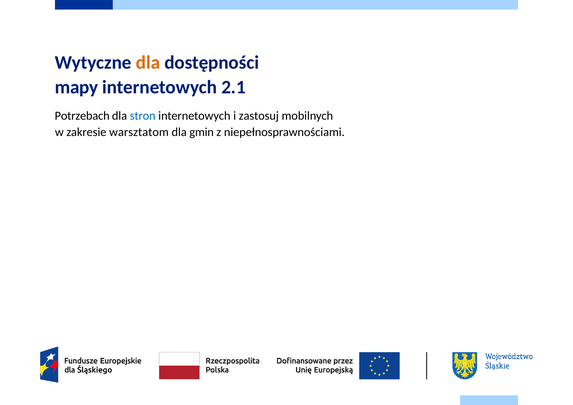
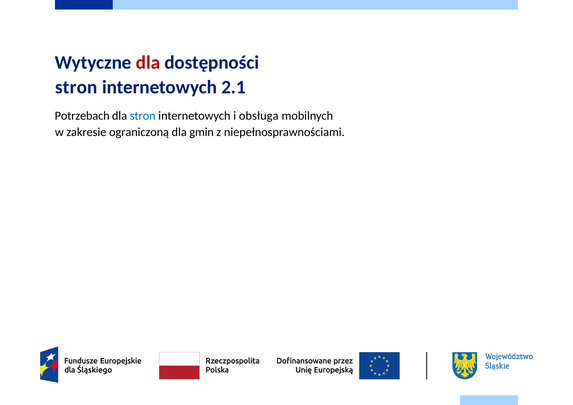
dla at (148, 63) colour: orange -> red
mapy at (76, 87): mapy -> stron
zastosuj: zastosuj -> obsługa
warsztatom: warsztatom -> ograniczoną
